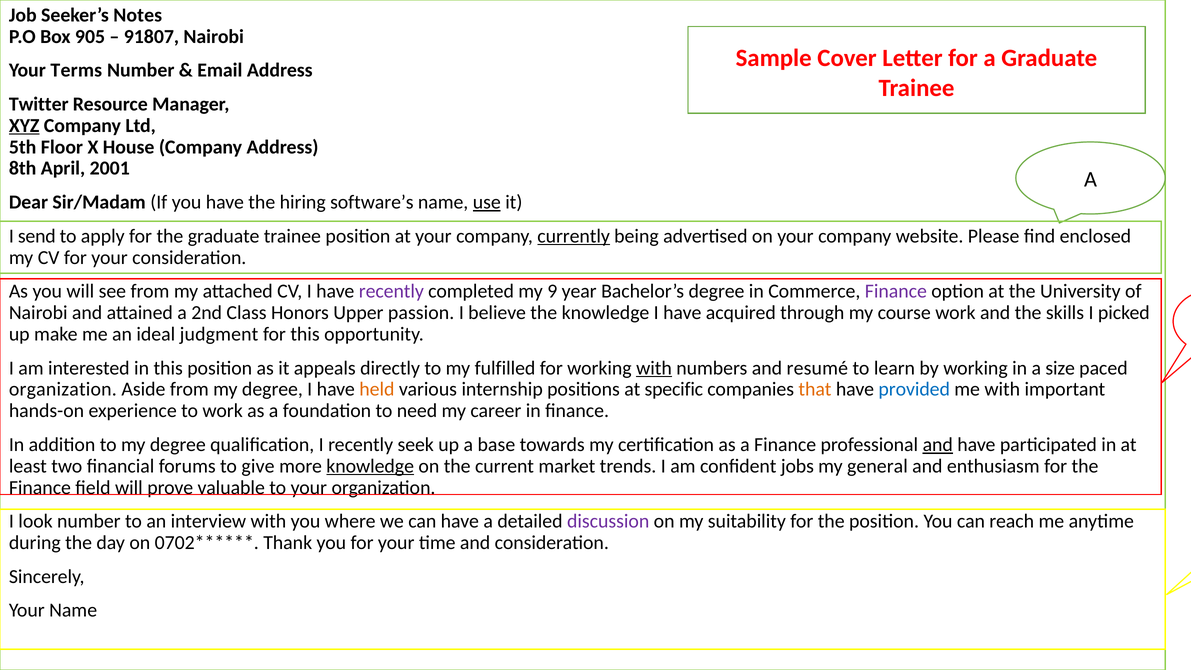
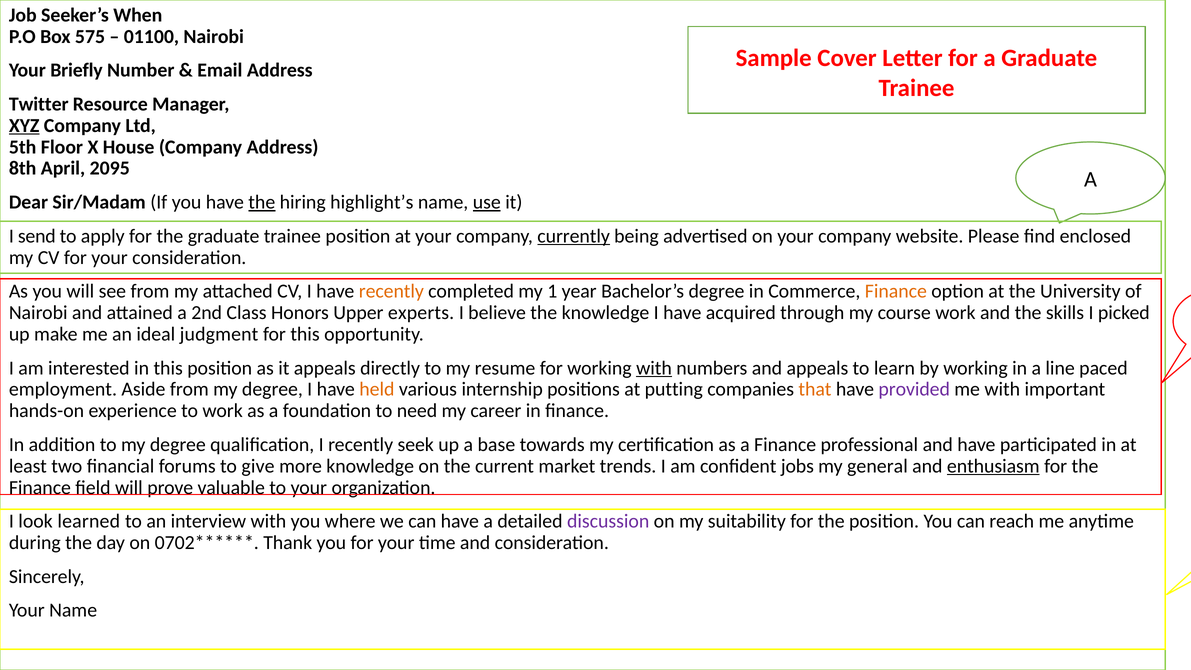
Notes: Notes -> When
905: 905 -> 575
91807: 91807 -> 01100
Terms: Terms -> Briefly
2001: 2001 -> 2095
the at (262, 202) underline: none -> present
software’s: software’s -> highlight’s
recently at (391, 291) colour: purple -> orange
9: 9 -> 1
Finance at (896, 291) colour: purple -> orange
passion: passion -> experts
fulfilled: fulfilled -> resume
and resumé: resumé -> appeals
size: size -> line
organization at (63, 389): organization -> employment
specific: specific -> putting
provided colour: blue -> purple
and at (938, 445) underline: present -> none
knowledge at (370, 466) underline: present -> none
enthusiasm underline: none -> present
look number: number -> learned
